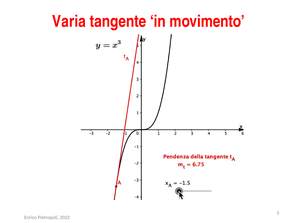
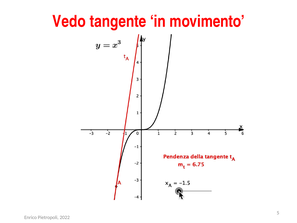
Varia: Varia -> Vedo
